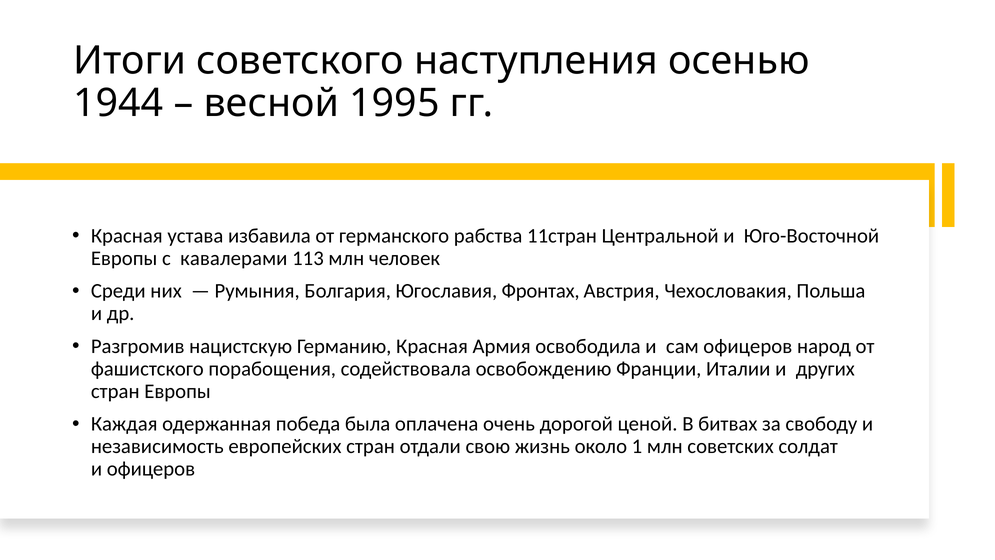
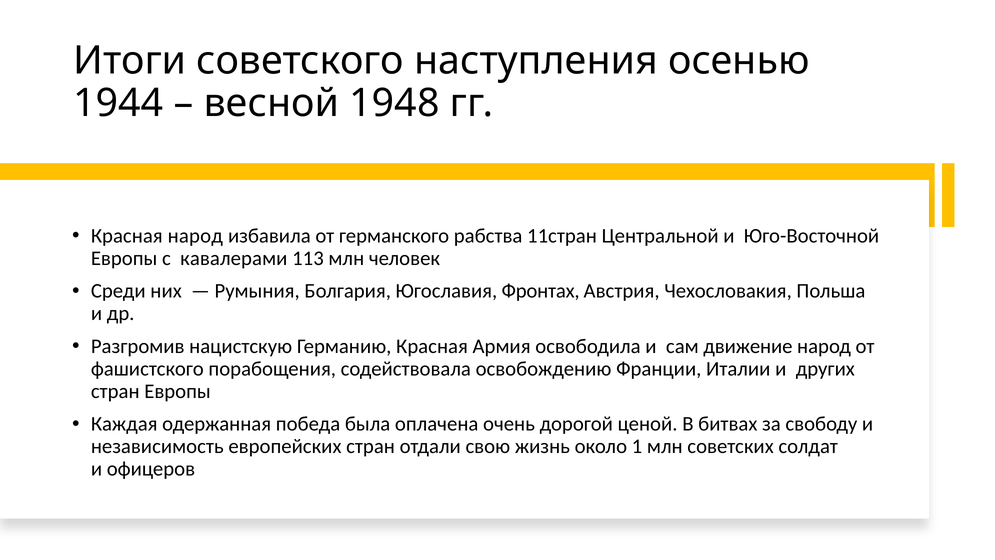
1995: 1995 -> 1948
Красная устава: устава -> народ
сам офицеров: офицеров -> движение
